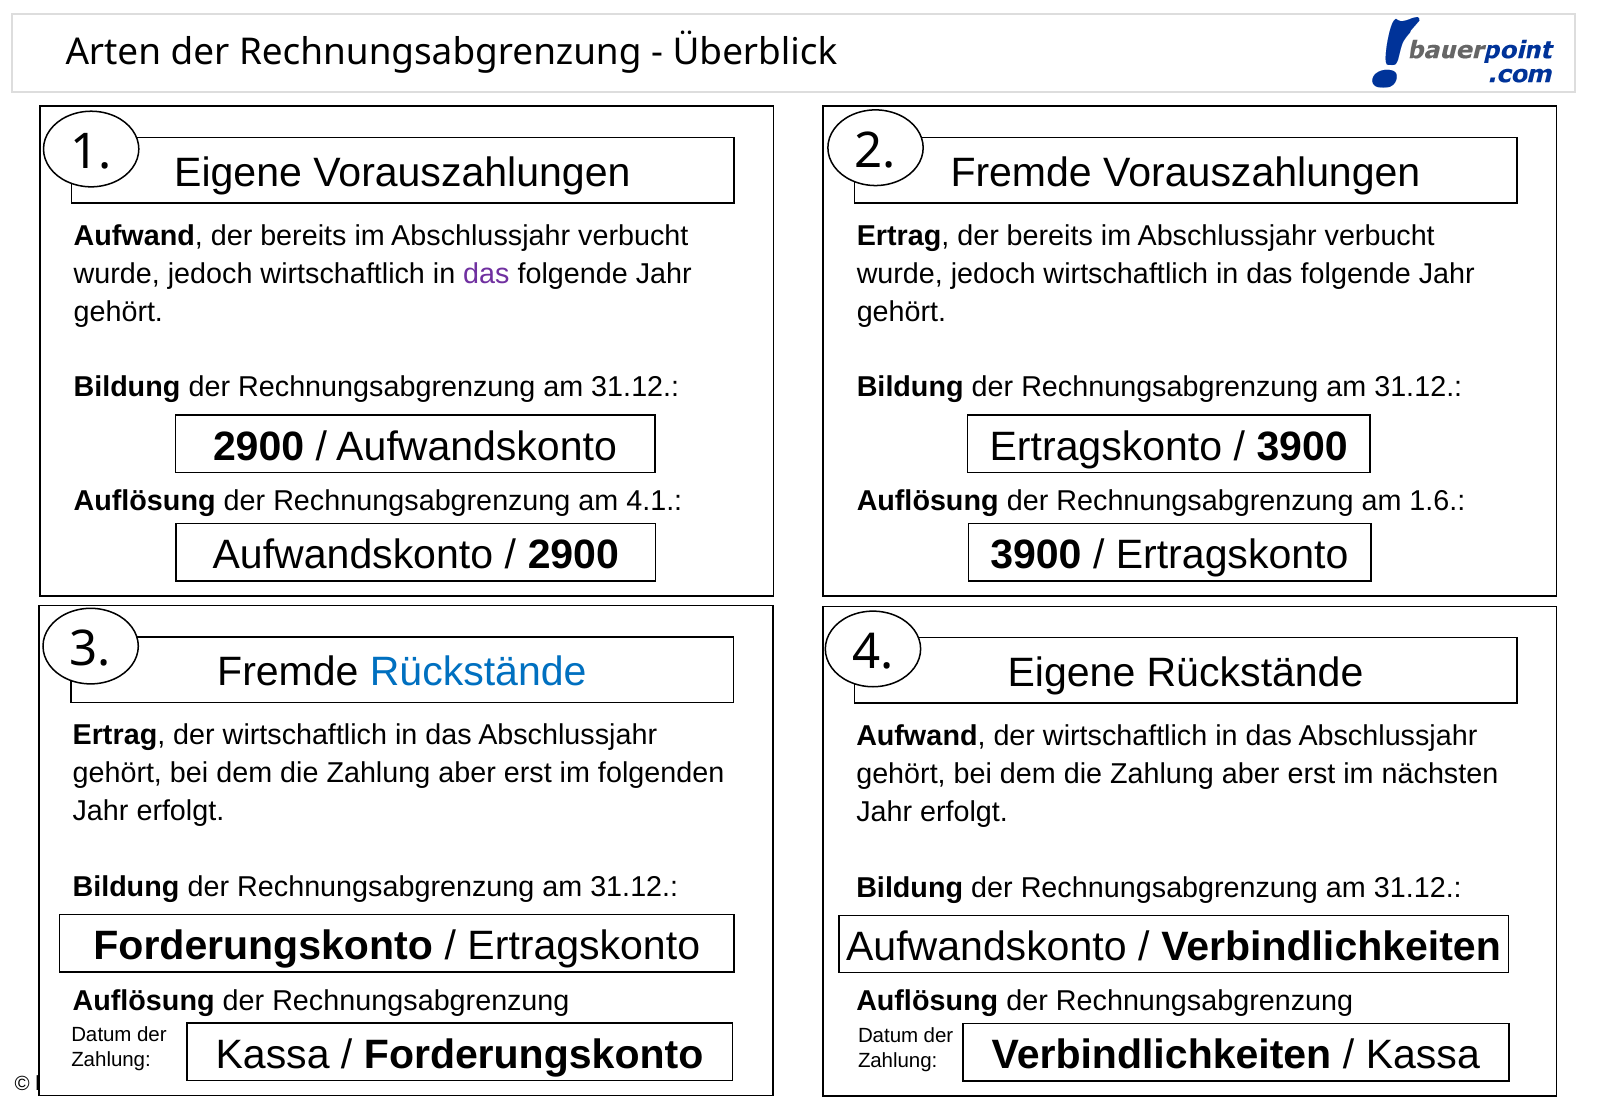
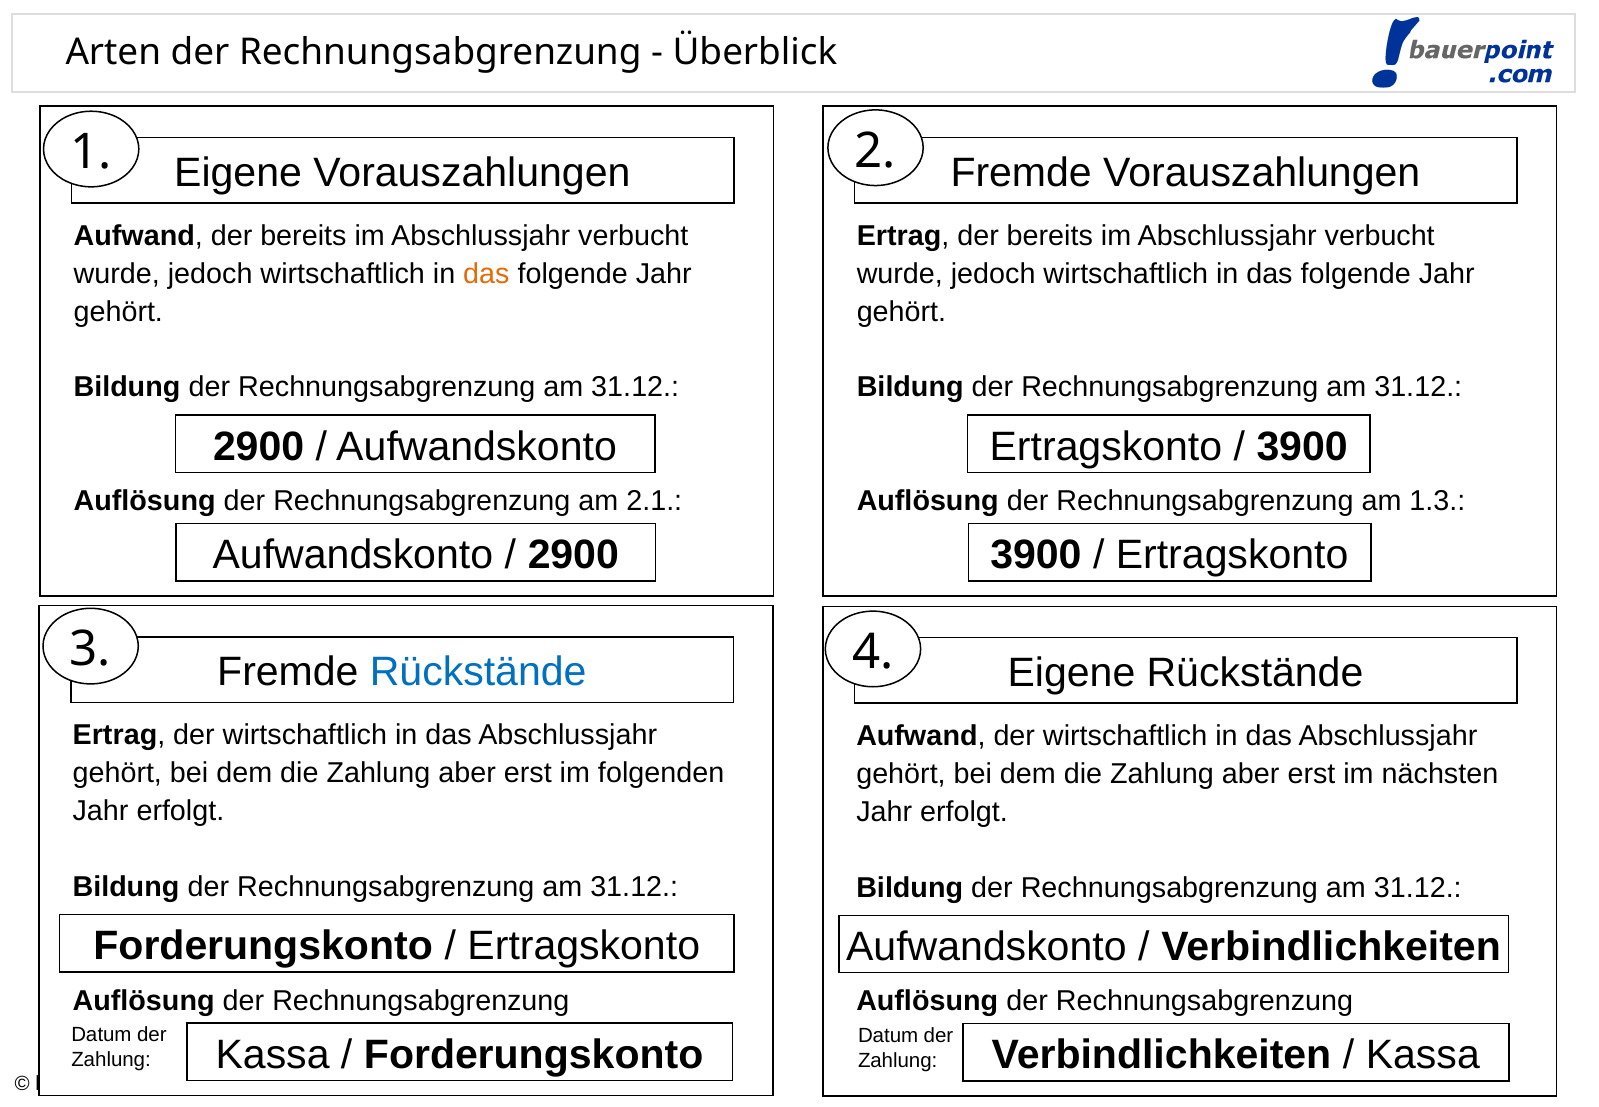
das at (486, 274) colour: purple -> orange
4.1: 4.1 -> 2.1
1.6: 1.6 -> 1.3
